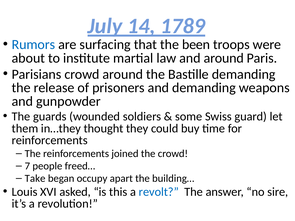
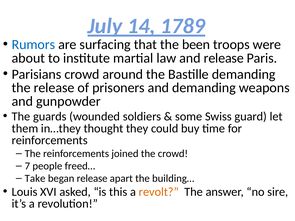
and around: around -> release
began occupy: occupy -> release
revolt colour: blue -> orange
